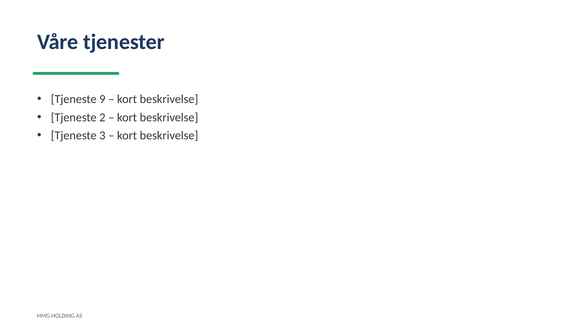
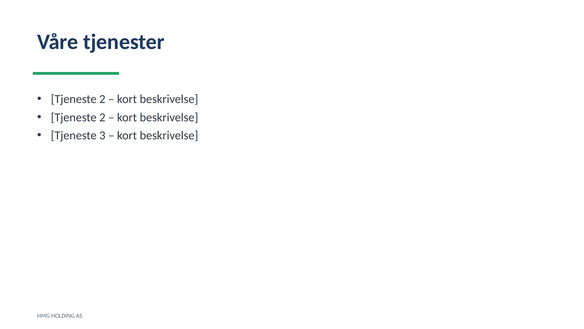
9 at (102, 99): 9 -> 2
